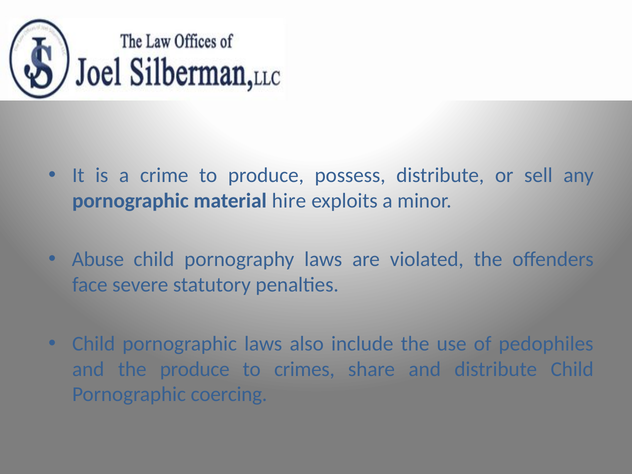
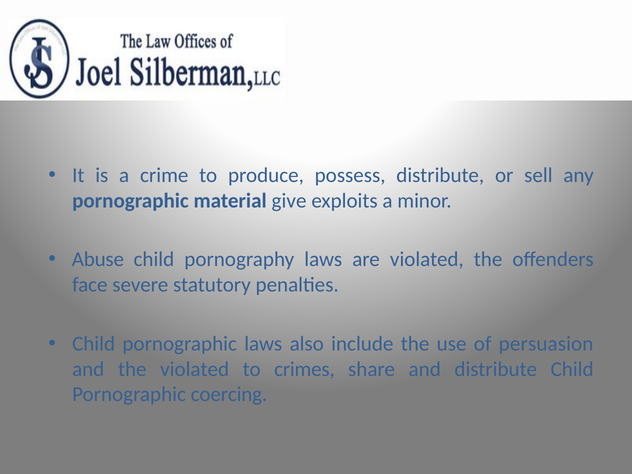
hire: hire -> give
pedophiles: pedophiles -> persuasion
the produce: produce -> violated
